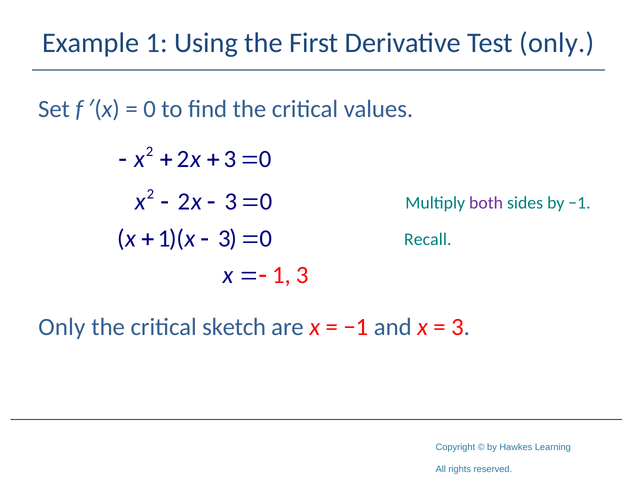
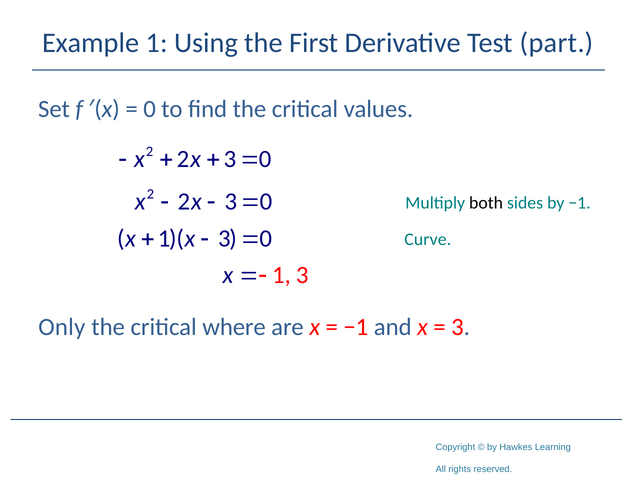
Test only: only -> part
both colour: purple -> black
Recall: Recall -> Curve
sketch: sketch -> where
